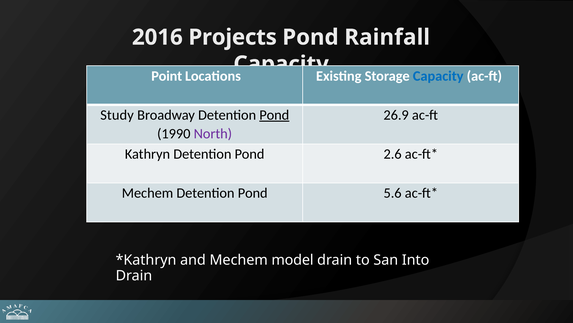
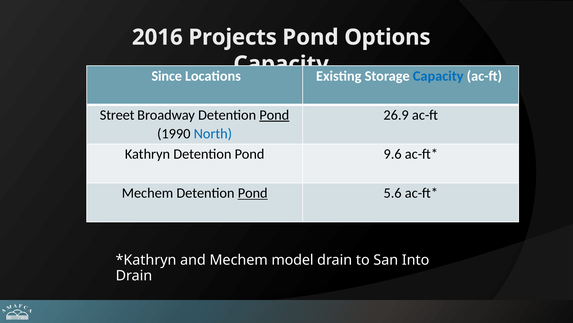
Rainfall: Rainfall -> Options
Point: Point -> Since
Study: Study -> Street
North colour: purple -> blue
2.6: 2.6 -> 9.6
Pond at (253, 193) underline: none -> present
